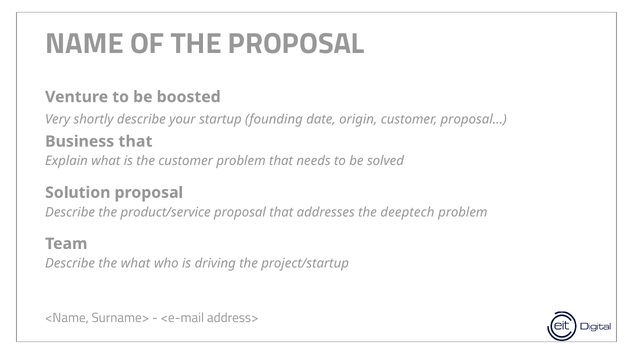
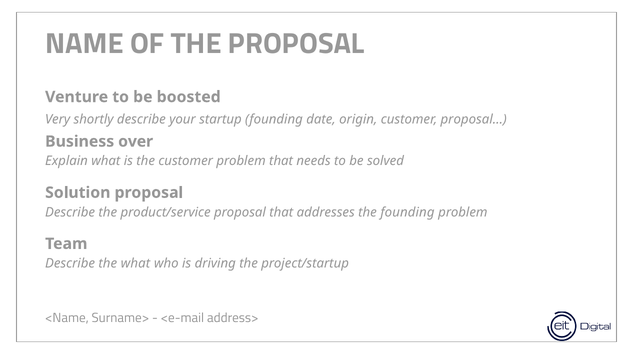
Business that: that -> over
the deeptech: deeptech -> founding
